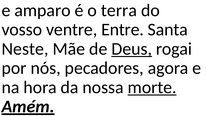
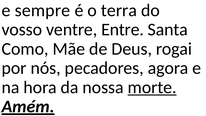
amparo: amparo -> sempre
Neste: Neste -> Como
Deus underline: present -> none
